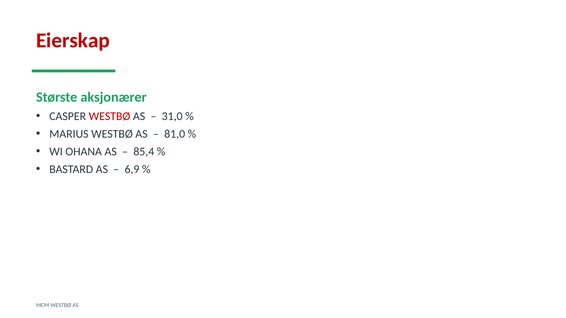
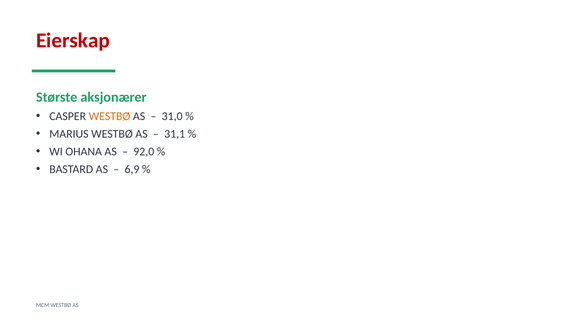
WESTBØ at (109, 116) colour: red -> orange
81,0: 81,0 -> 31,1
85,4: 85,4 -> 92,0
